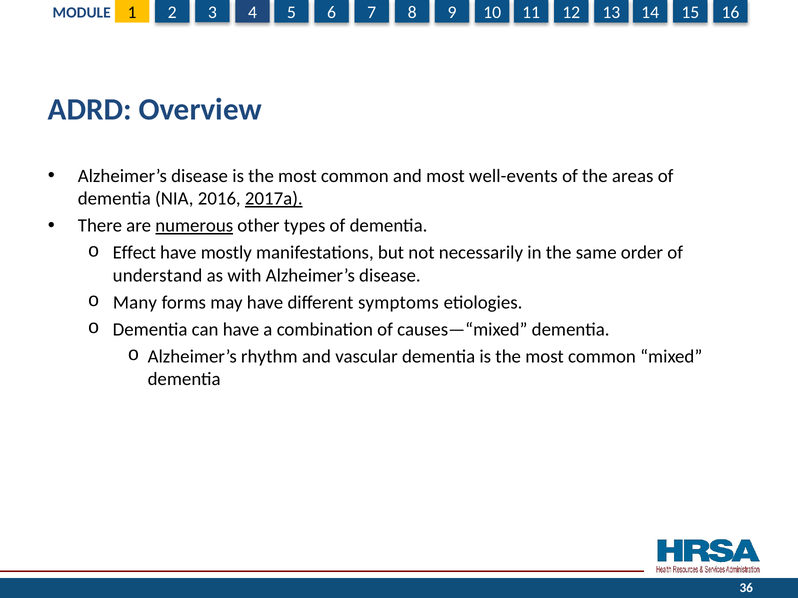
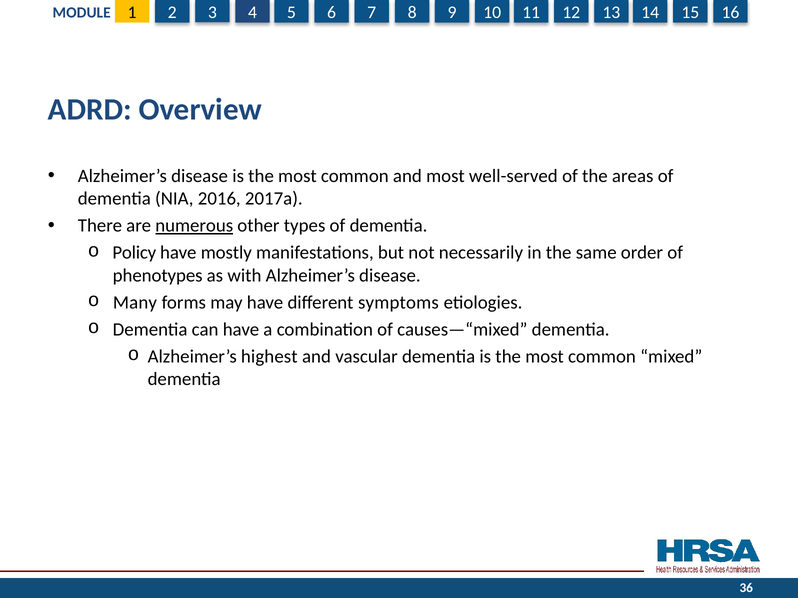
well-events: well-events -> well-served
2017a underline: present -> none
Effect: Effect -> Policy
understand: understand -> phenotypes
rhythm: rhythm -> highest
